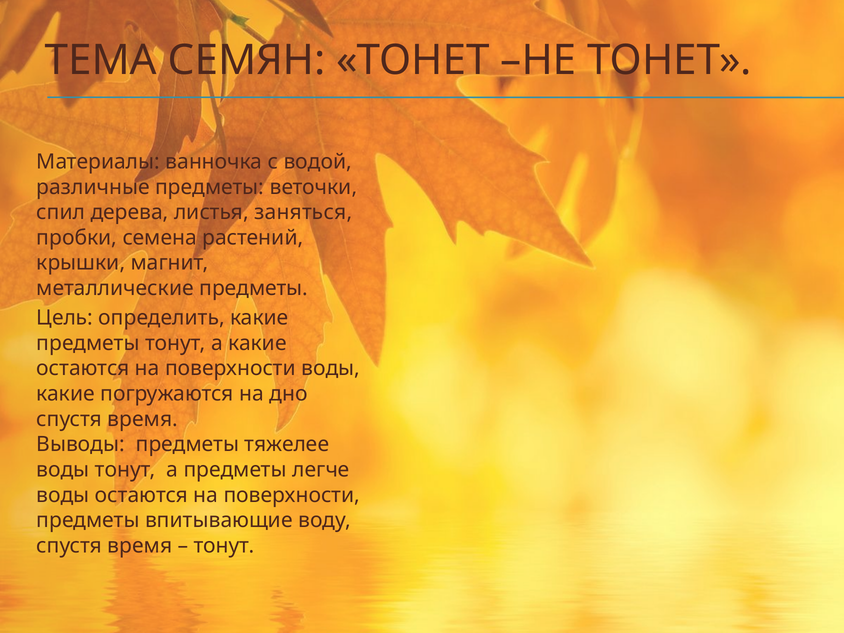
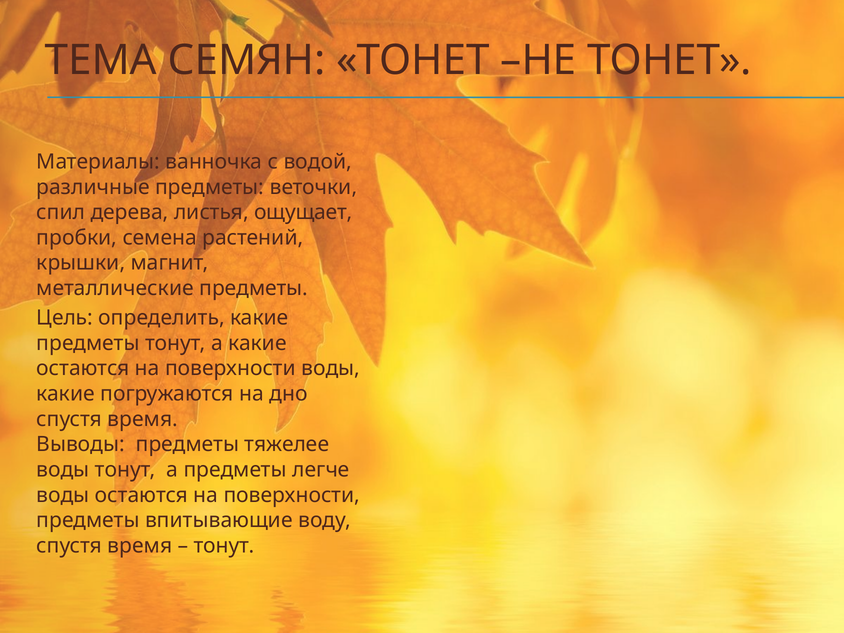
заняться: заняться -> ощущает
